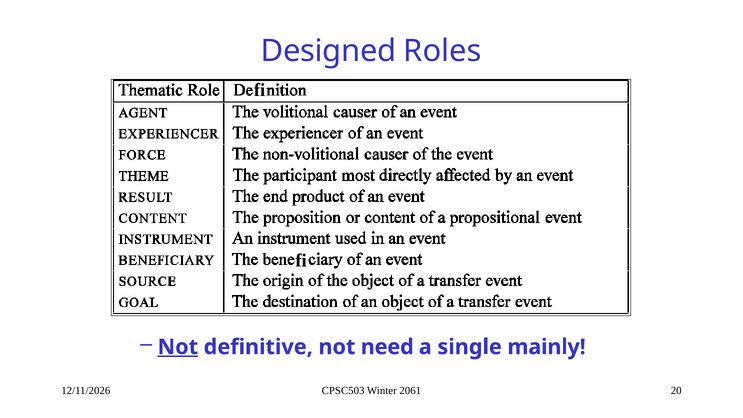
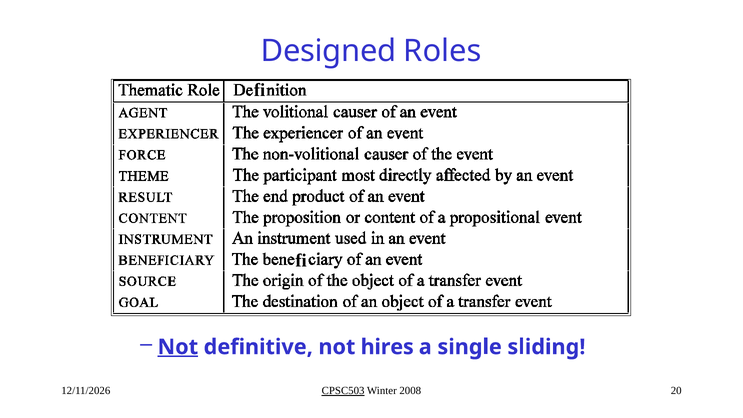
need: need -> hires
mainly: mainly -> sliding
CPSC503 underline: none -> present
2061: 2061 -> 2008
